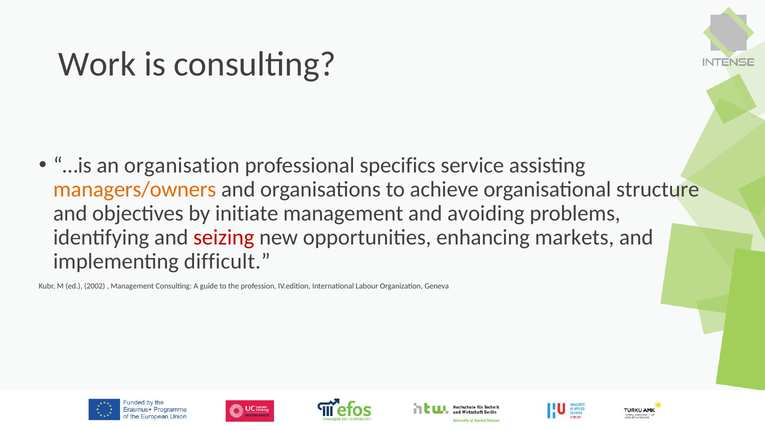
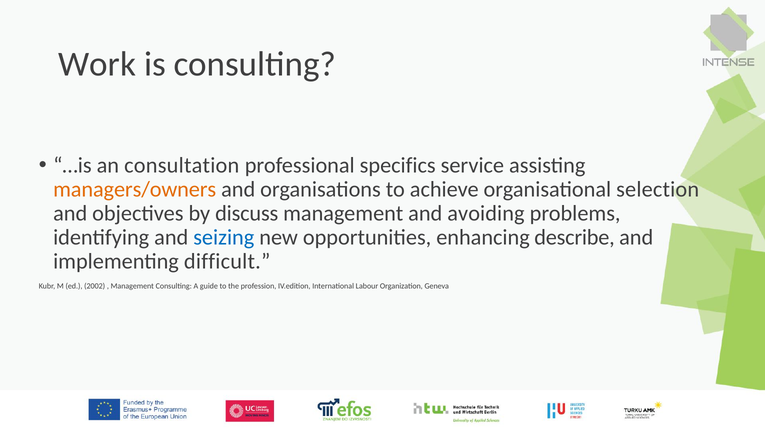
organisation: organisation -> consultation
structure: structure -> selection
initiate: initiate -> discuss
seizing colour: red -> blue
markets: markets -> describe
